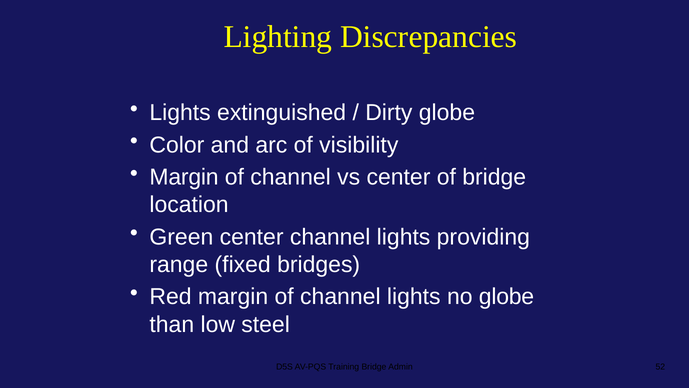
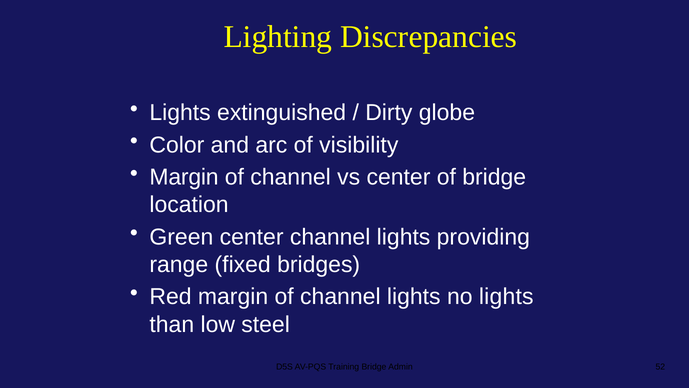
no globe: globe -> lights
